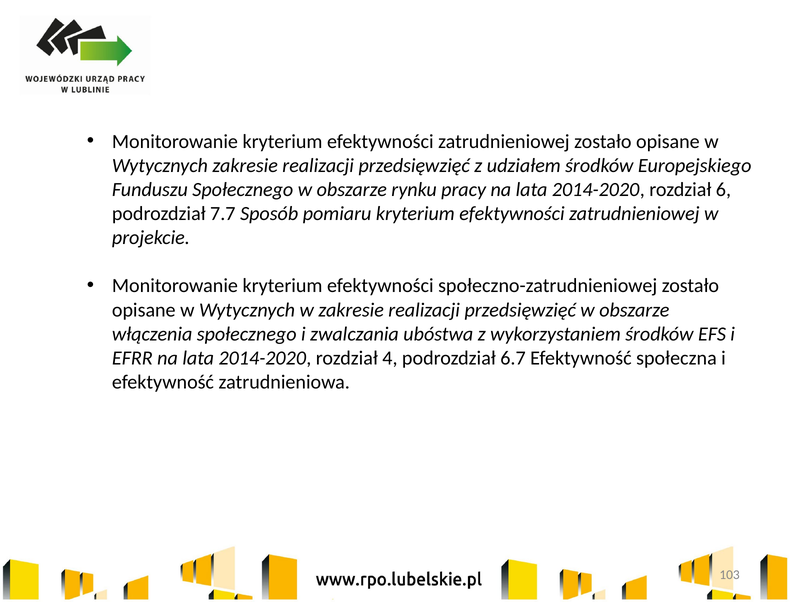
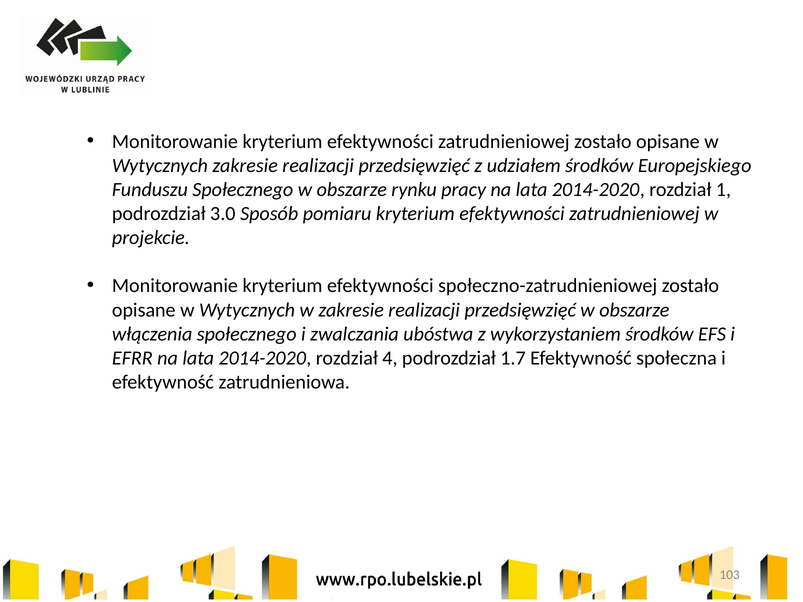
6: 6 -> 1
7.7: 7.7 -> 3.0
6.7: 6.7 -> 1.7
